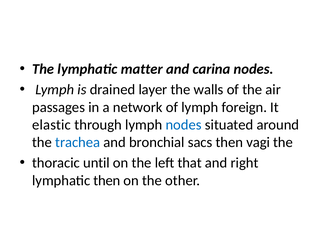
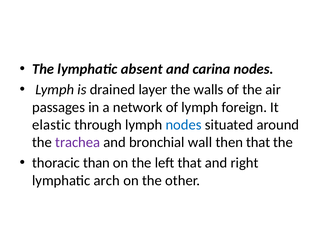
matter: matter -> absent
trachea colour: blue -> purple
sacs: sacs -> wall
then vagi: vagi -> that
until: until -> than
lymphatic then: then -> arch
